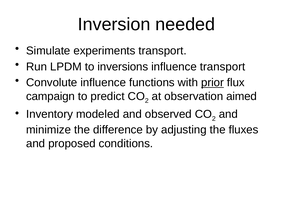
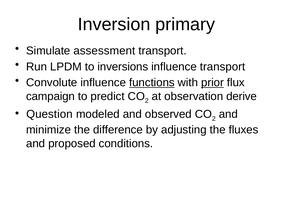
needed: needed -> primary
experiments: experiments -> assessment
functions underline: none -> present
aimed: aimed -> derive
Inventory: Inventory -> Question
